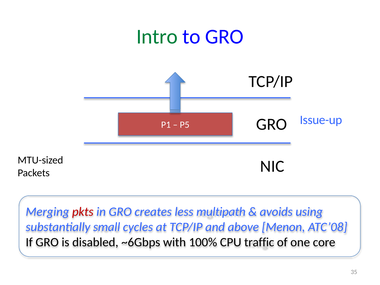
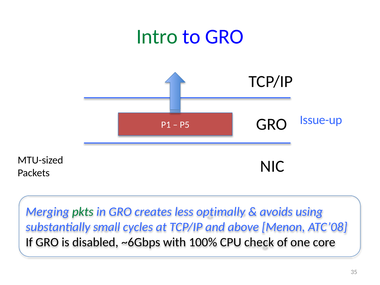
pkts colour: red -> green
multipath: multipath -> optimally
traffic: traffic -> check
